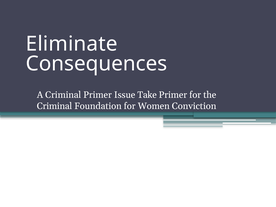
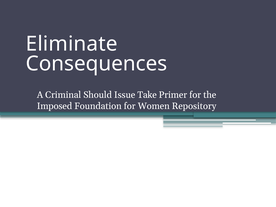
Criminal Primer: Primer -> Should
Criminal at (54, 106): Criminal -> Imposed
Conviction: Conviction -> Repository
